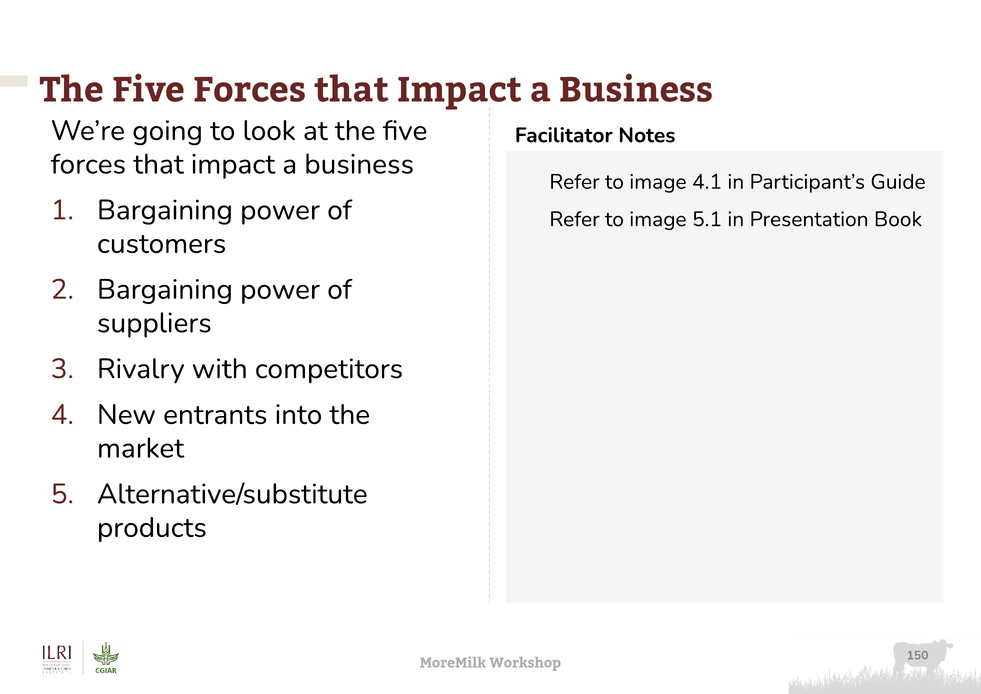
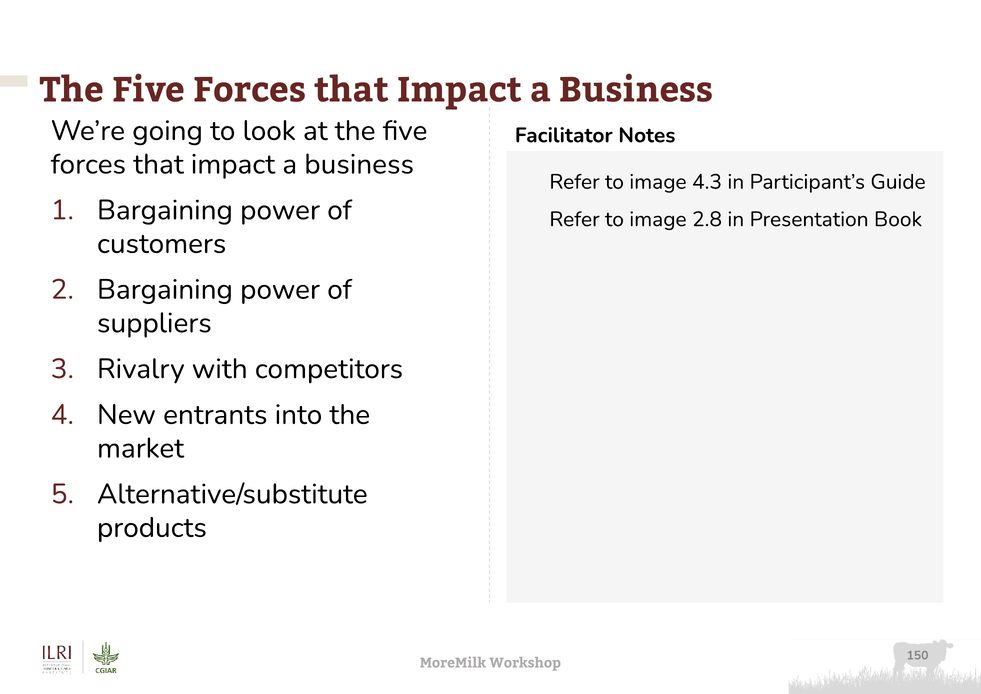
4.1: 4.1 -> 4.3
5.1: 5.1 -> 2.8
